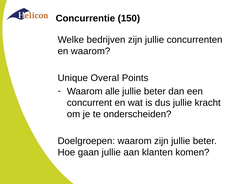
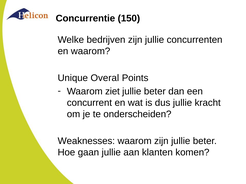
alle: alle -> ziet
Doelgroepen: Doelgroepen -> Weaknesses
